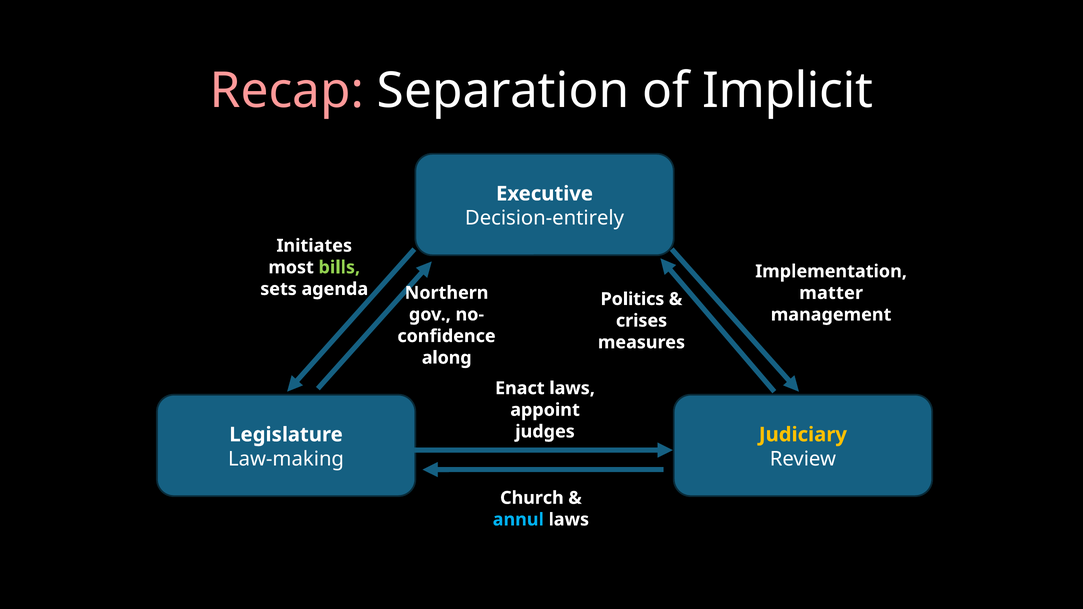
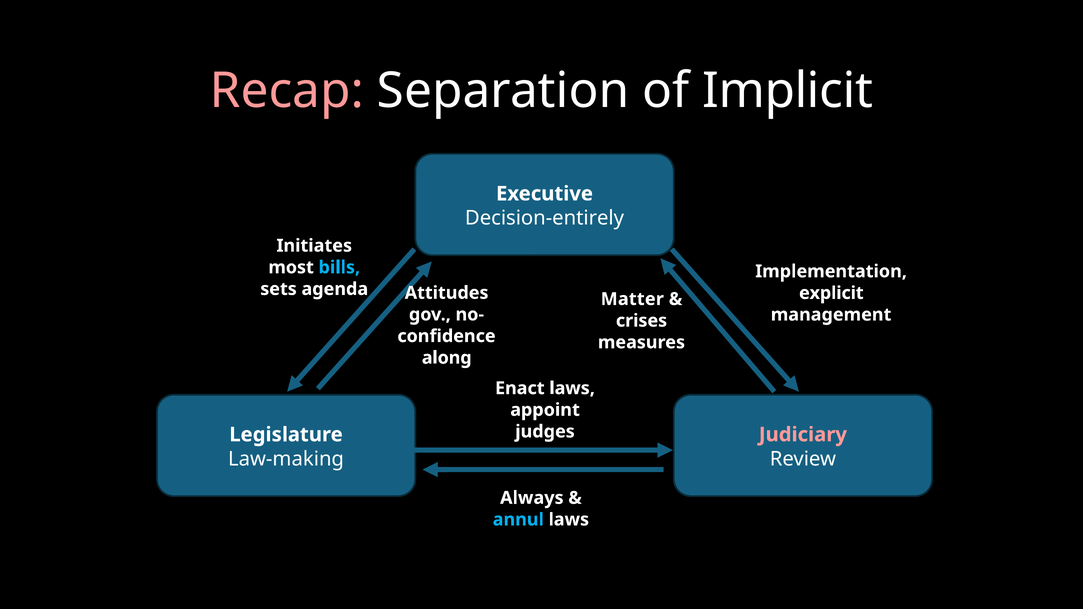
bills colour: light green -> light blue
Northern: Northern -> Attitudes
matter: matter -> explicit
Politics: Politics -> Matter
Judiciary colour: yellow -> pink
Church: Church -> Always
